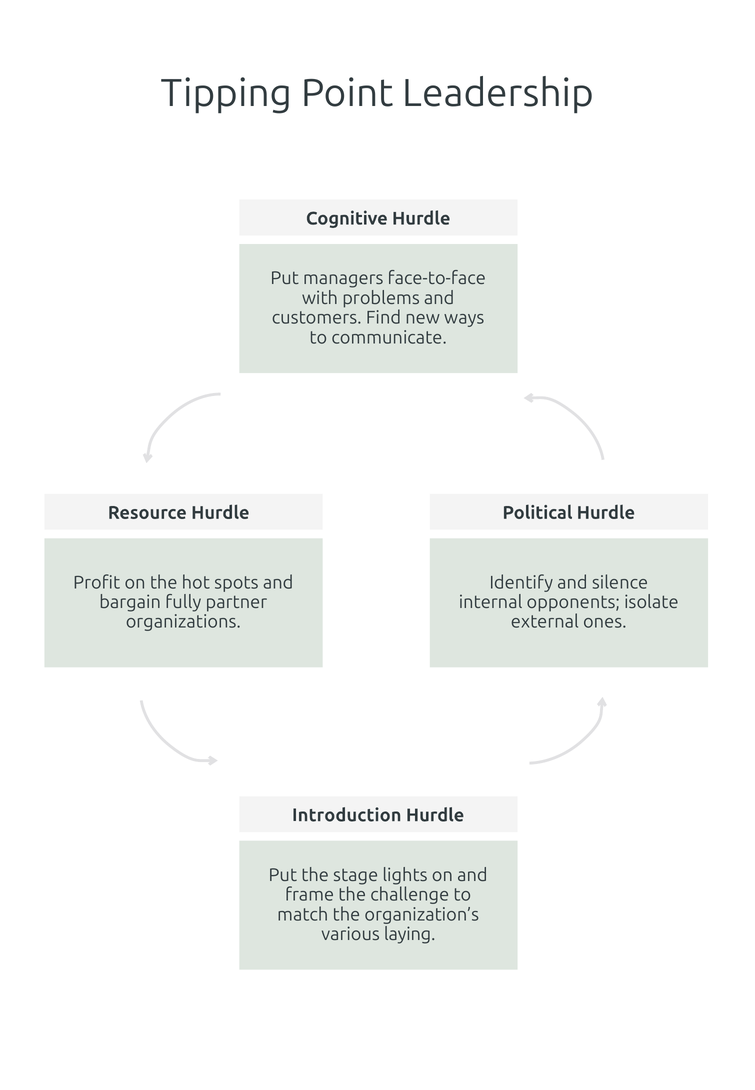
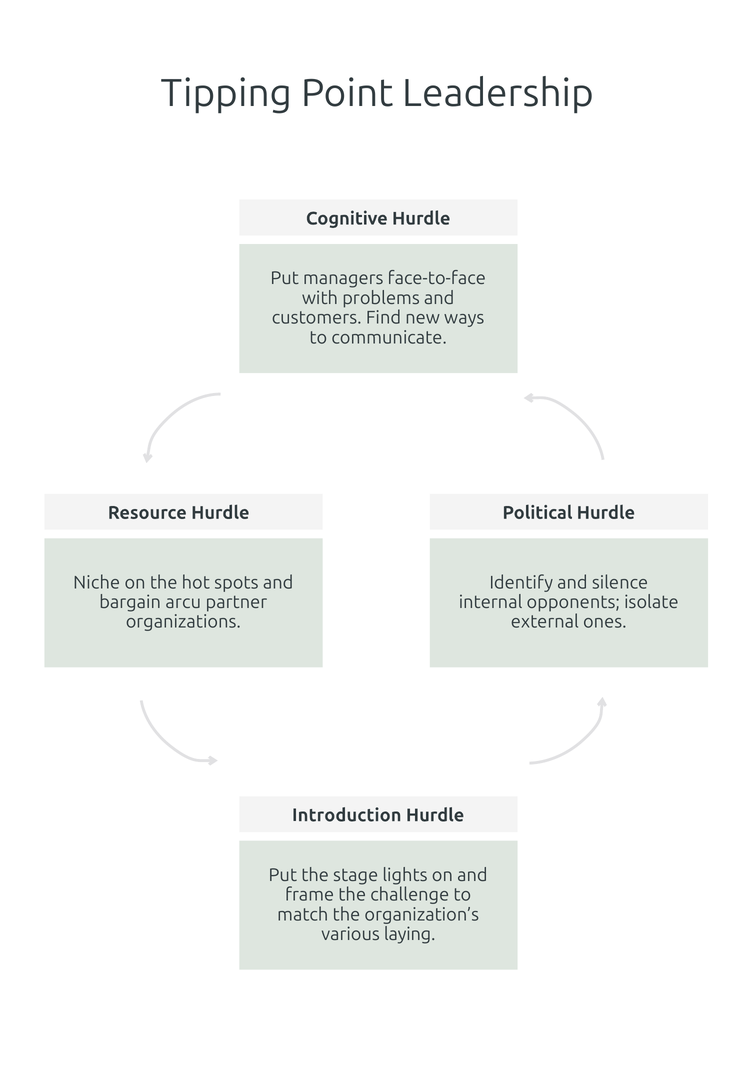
Profit: Profit -> Niche
fully: fully -> arcu
